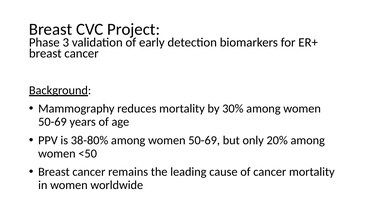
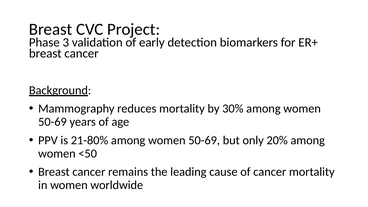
38-80%: 38-80% -> 21-80%
